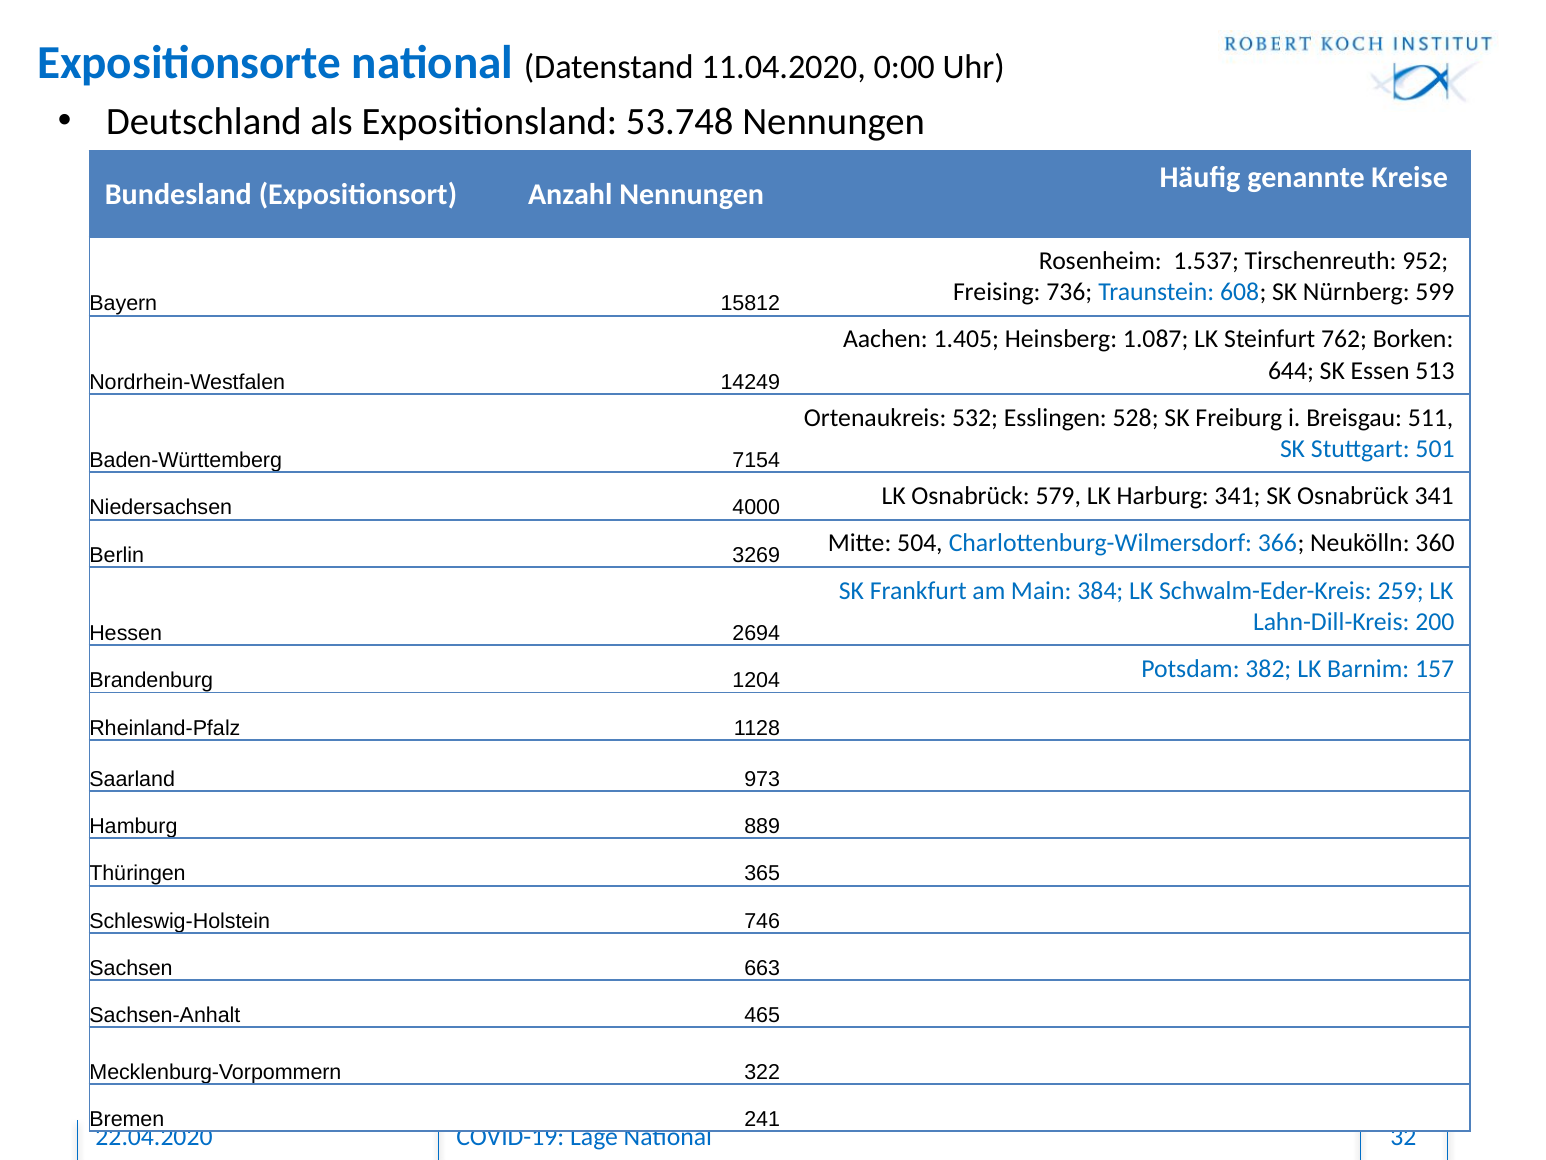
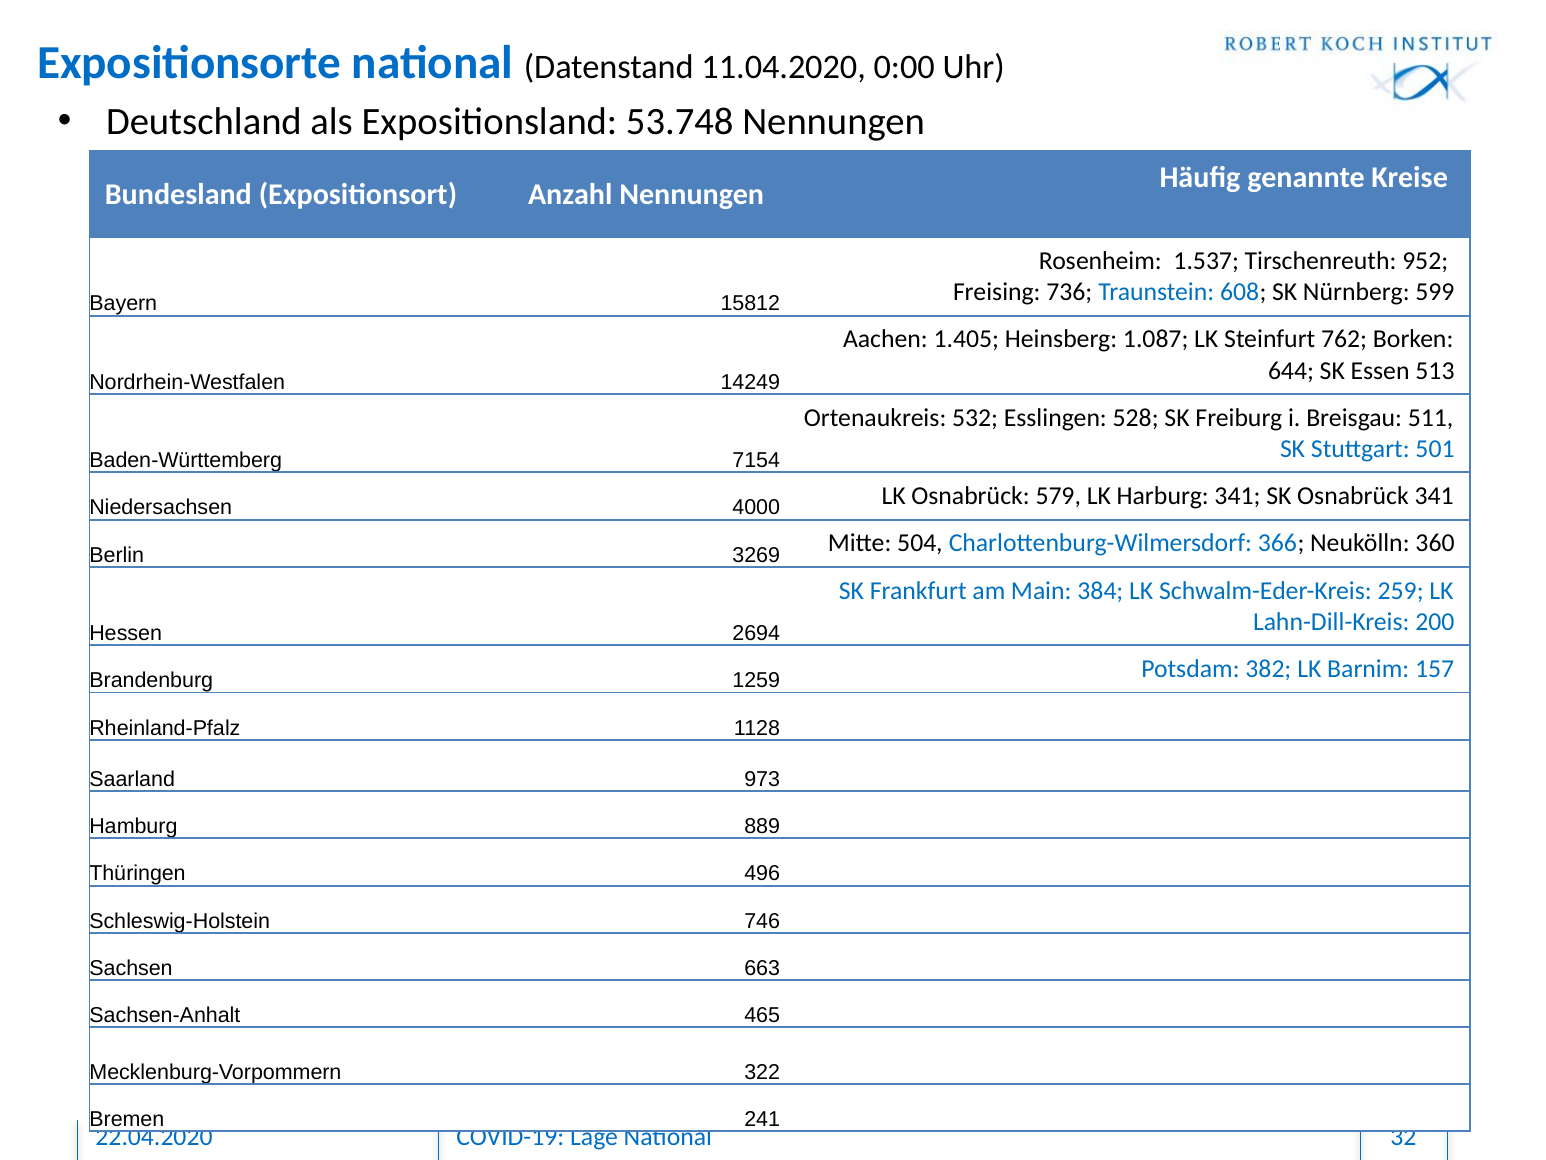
1204: 1204 -> 1259
365: 365 -> 496
